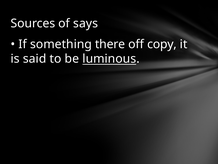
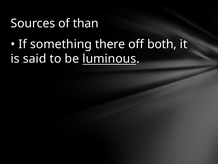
says: says -> than
copy: copy -> both
